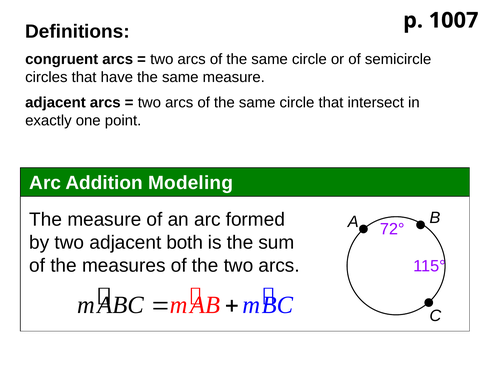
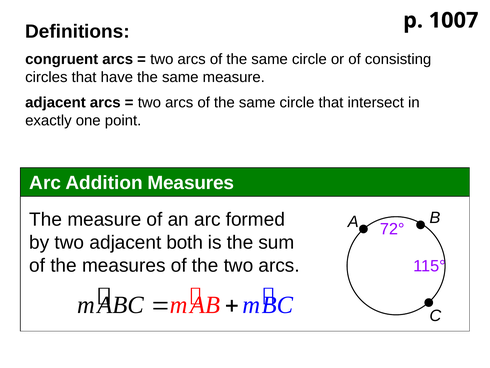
semicircle: semicircle -> consisting
Addition Modeling: Modeling -> Measures
